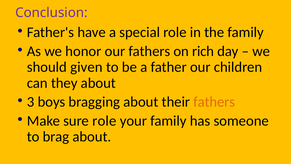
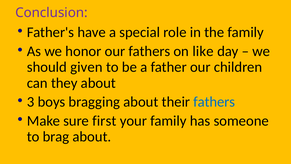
rich: rich -> like
fathers at (214, 102) colour: orange -> blue
sure role: role -> first
